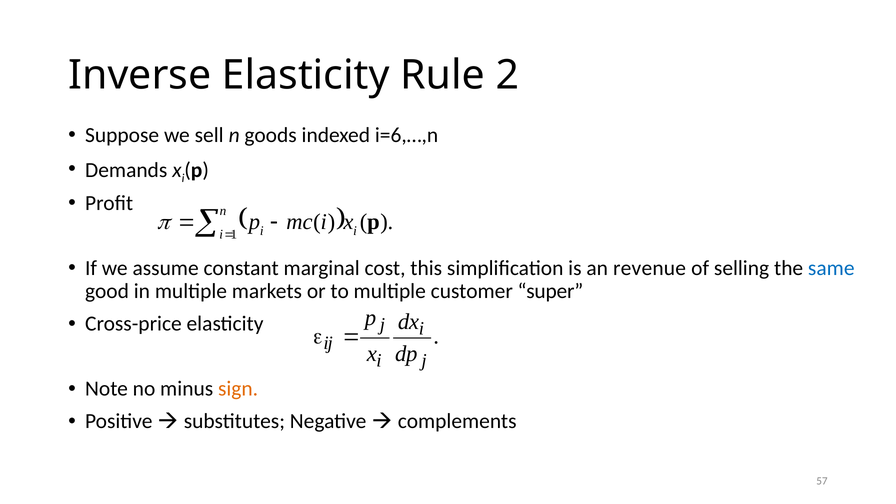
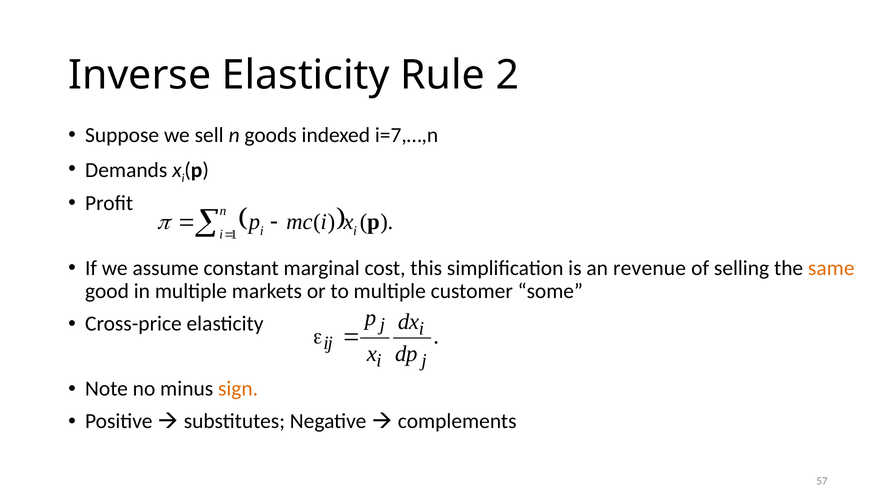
i=6,…,n: i=6,…,n -> i=7,…,n
same colour: blue -> orange
super: super -> some
